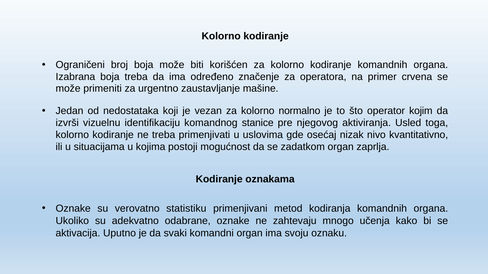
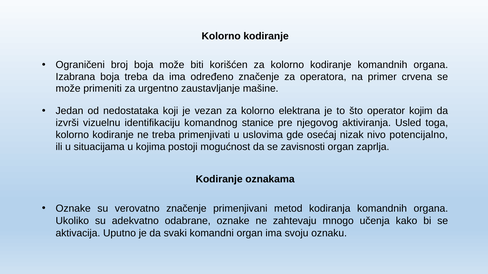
normalno: normalno -> elektrana
kvantitativno: kvantitativno -> potencijalno
zadatkom: zadatkom -> zavisnosti
verovatno statistiku: statistiku -> značenje
